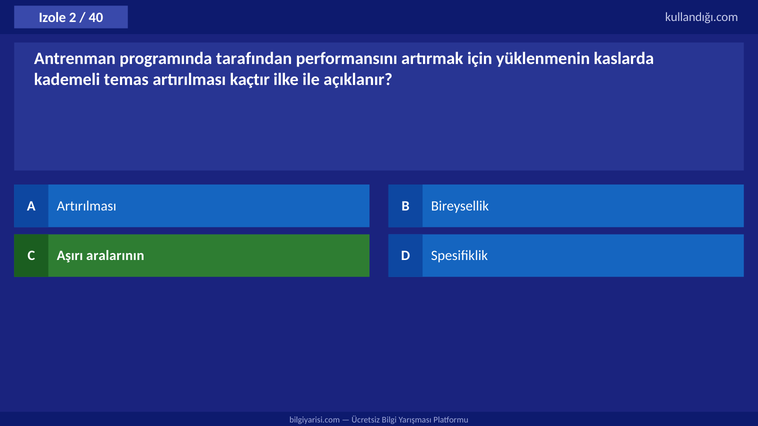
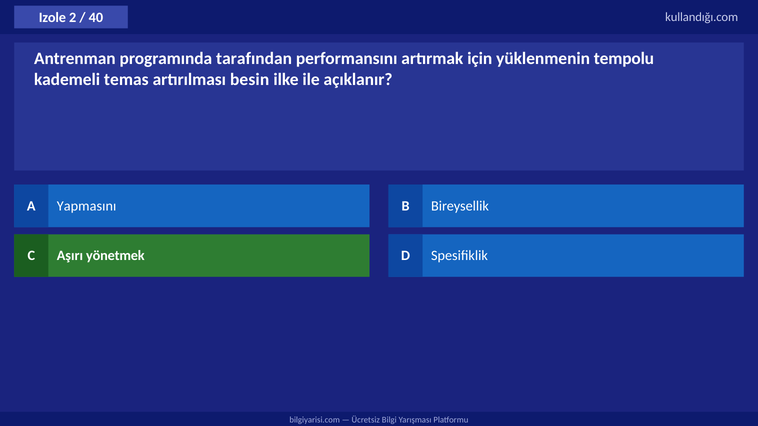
kaslarda: kaslarda -> tempolu
kaçtır: kaçtır -> besin
A Artırılması: Artırılması -> Yapmasını
aralarının: aralarının -> yönetmek
